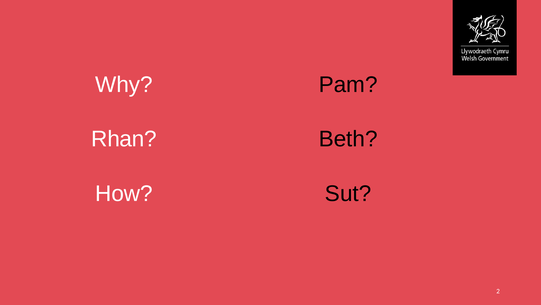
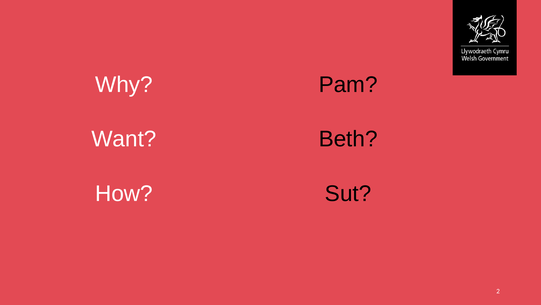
Rhan: Rhan -> Want
